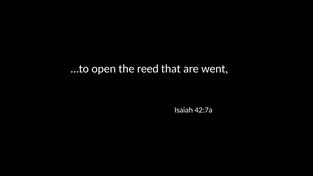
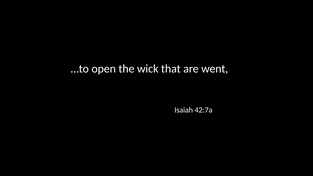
reed: reed -> wick
